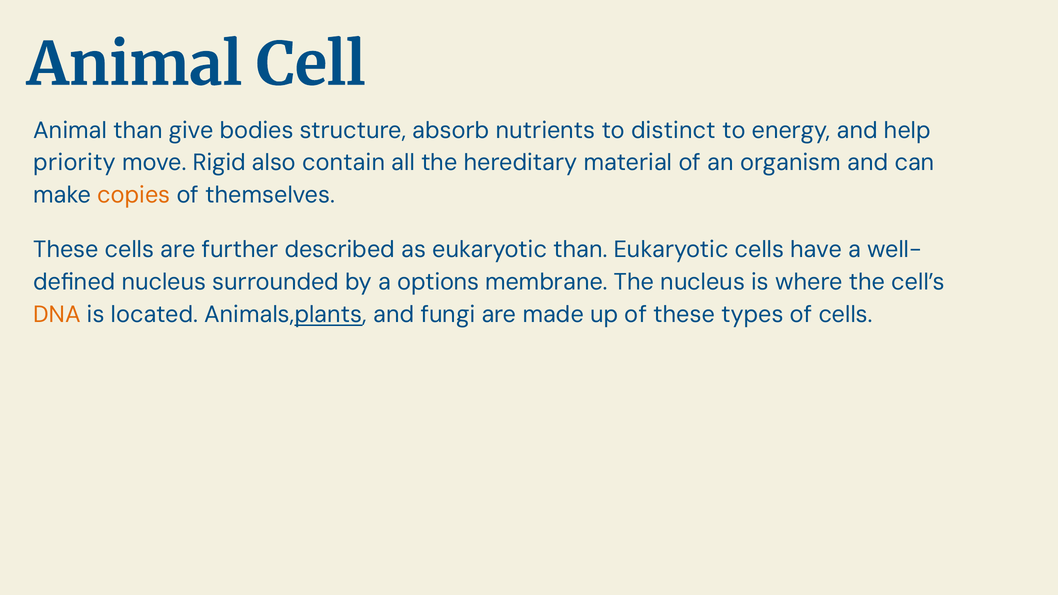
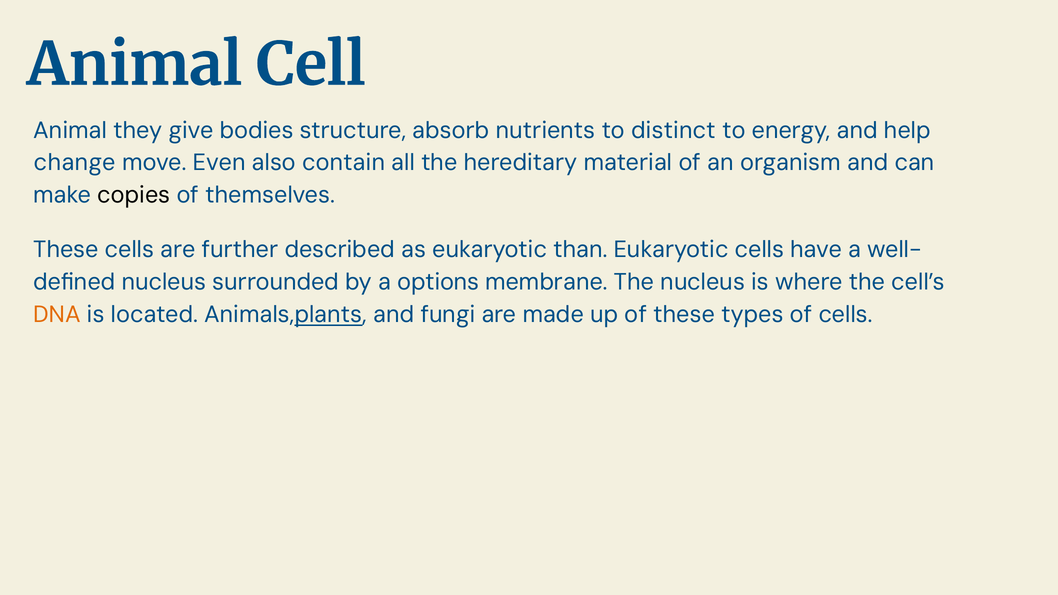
Animal than: than -> they
priority: priority -> change
Rigid: Rigid -> Even
copies colour: orange -> black
